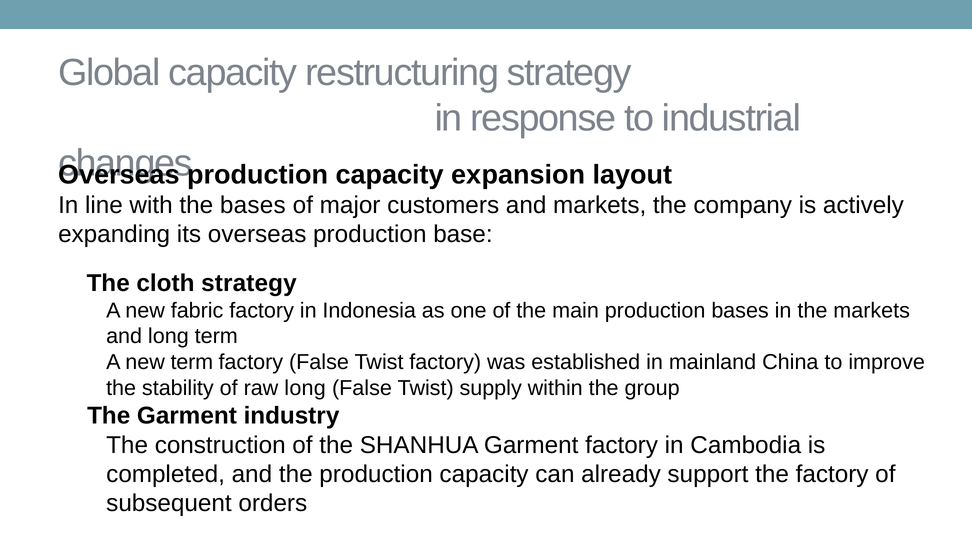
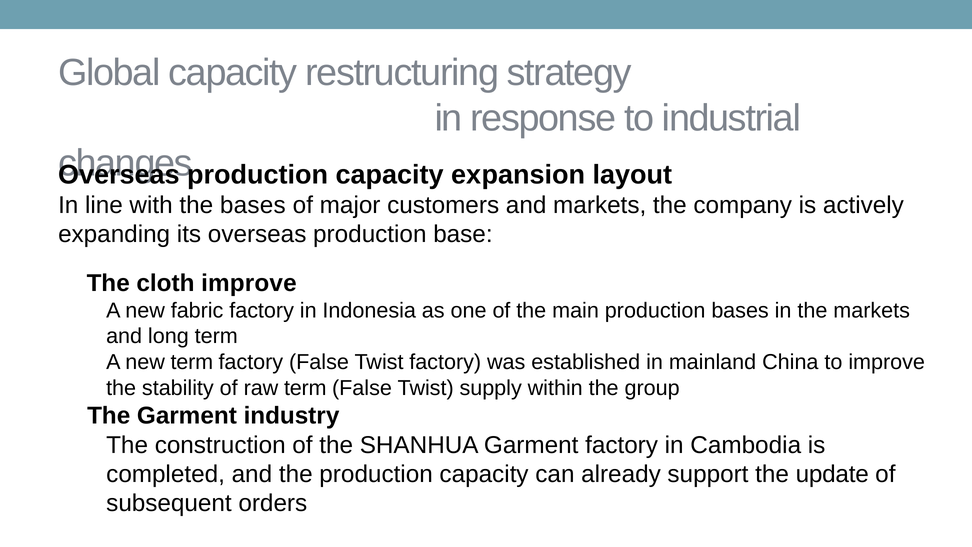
cloth strategy: strategy -> improve
raw long: long -> term
the factory: factory -> update
